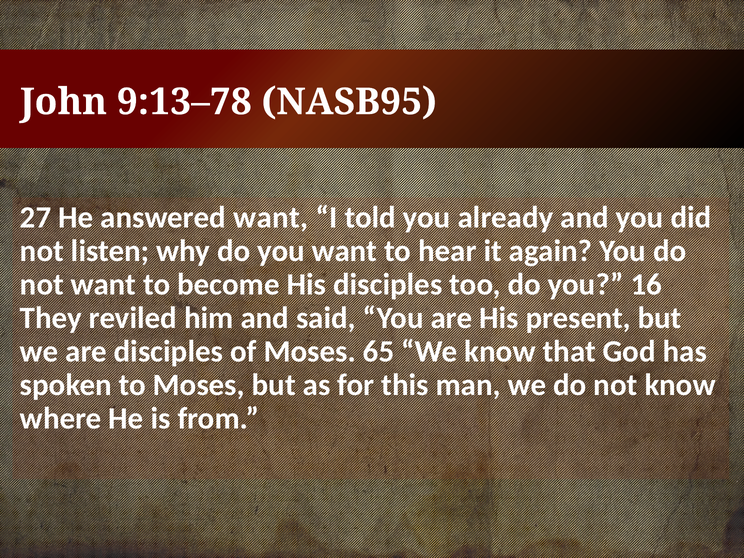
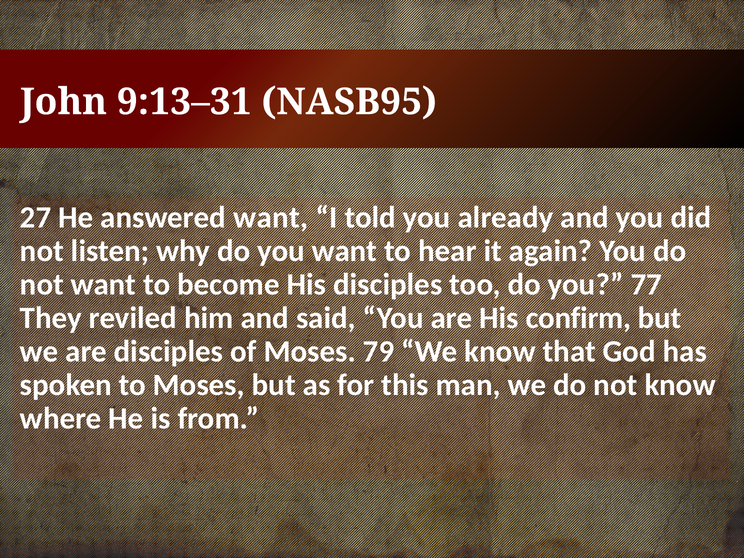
9:13–78: 9:13–78 -> 9:13–31
16: 16 -> 77
present: present -> confirm
65: 65 -> 79
